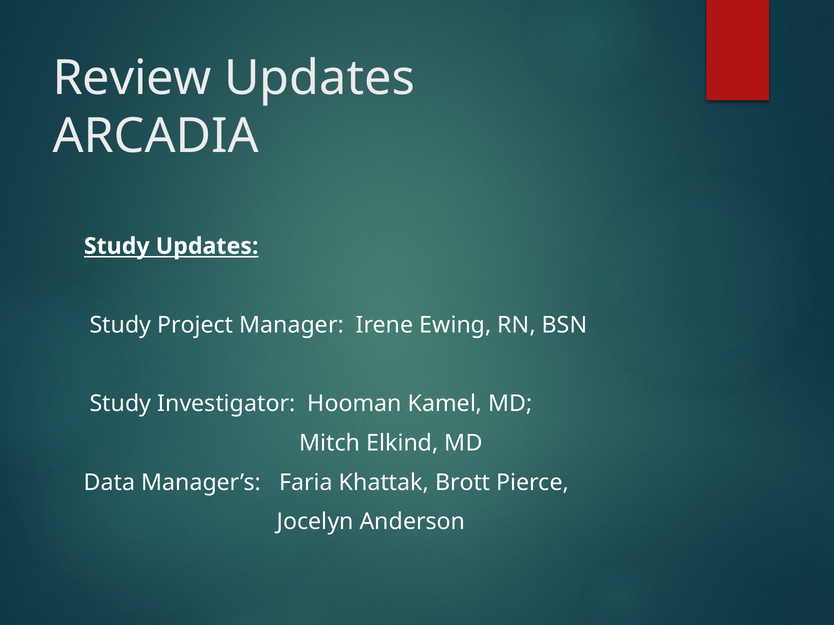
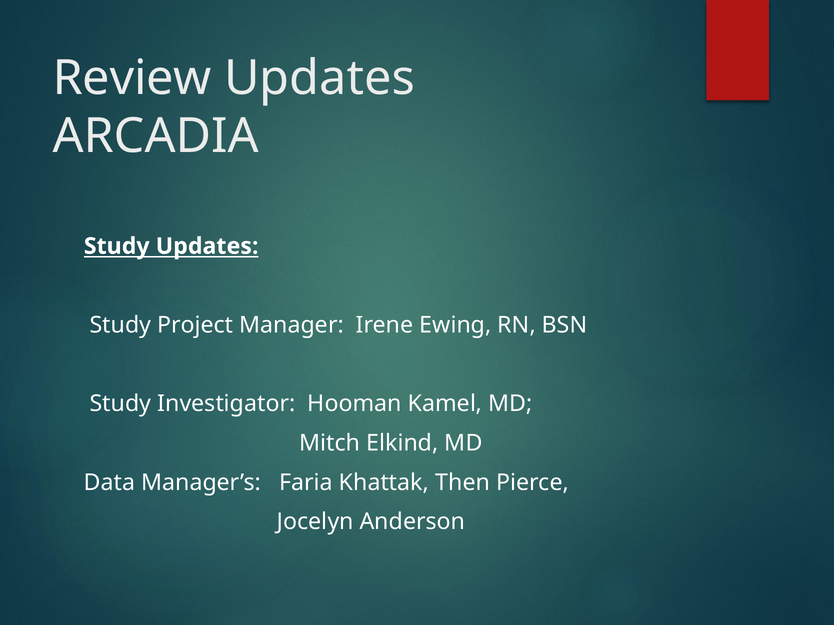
Brott: Brott -> Then
